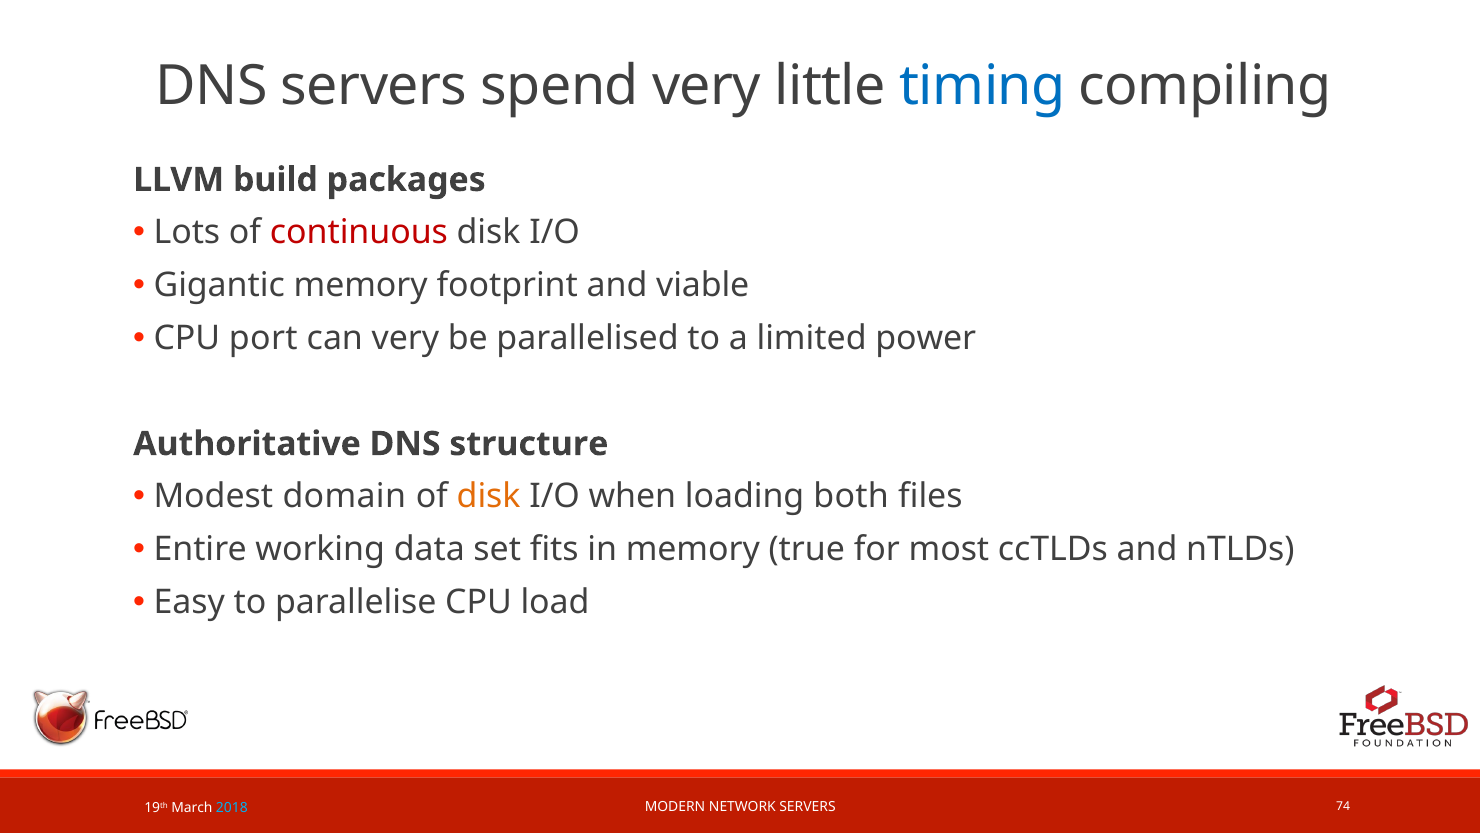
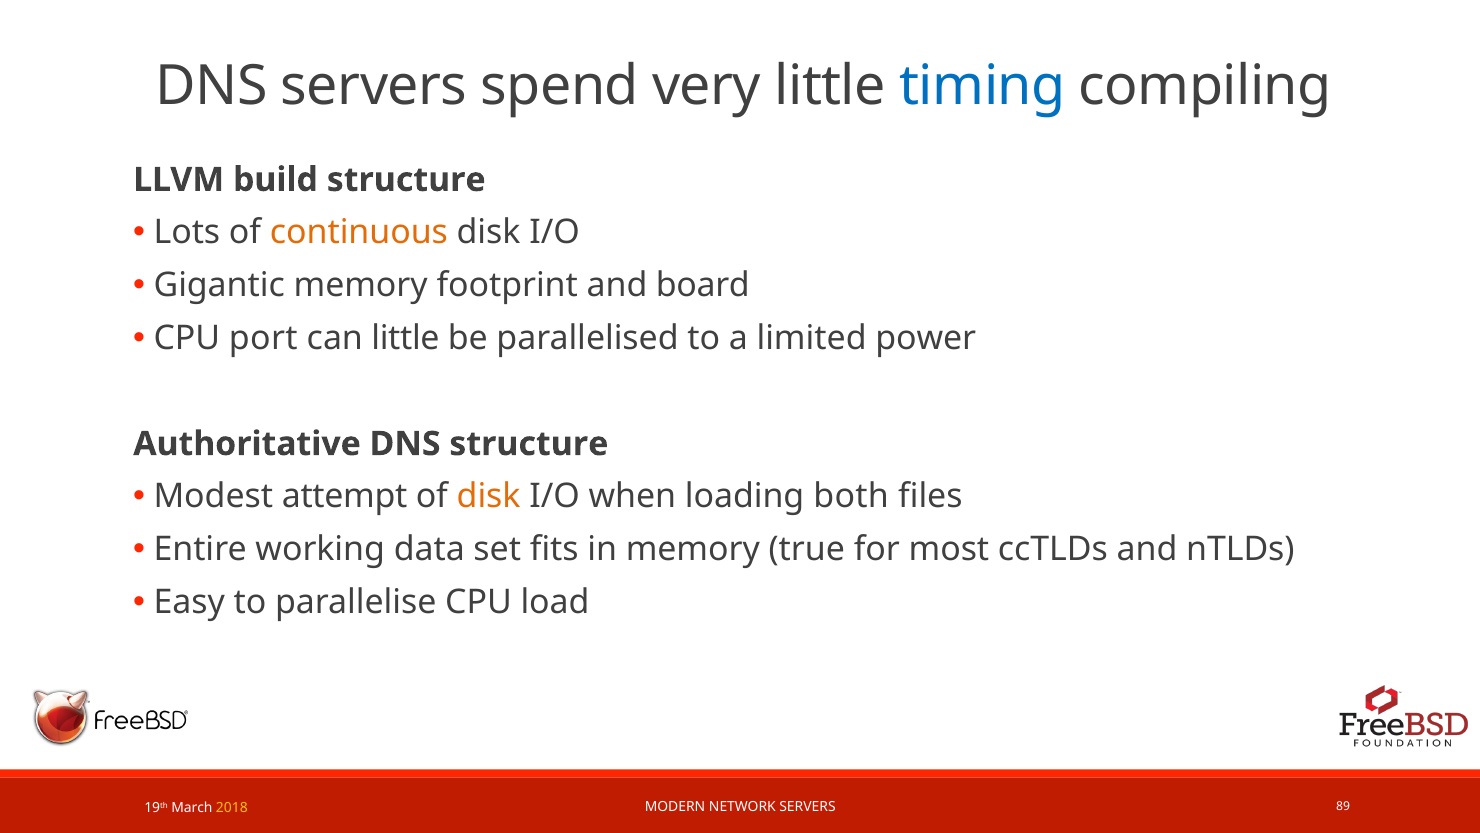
build packages: packages -> structure
continuous colour: red -> orange
viable: viable -> board
can very: very -> little
domain: domain -> attempt
74: 74 -> 89
2018 colour: light blue -> yellow
